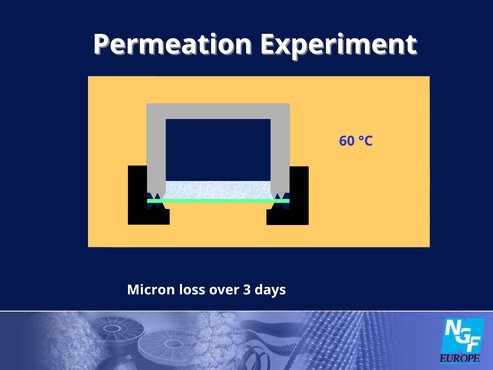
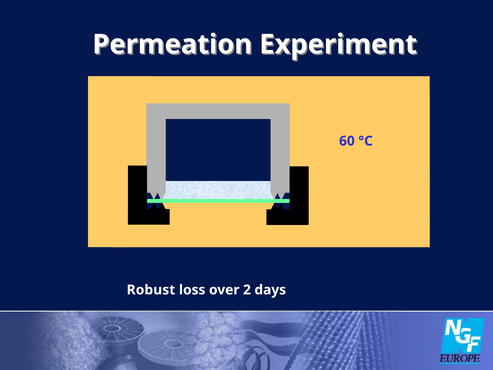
Micron: Micron -> Robust
3: 3 -> 2
